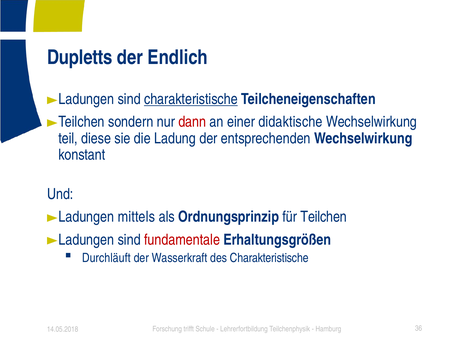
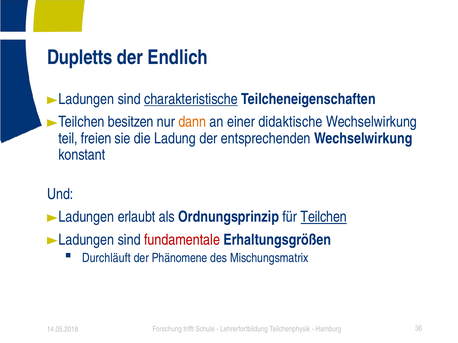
sondern: sondern -> besitzen
dann colour: red -> orange
diese: diese -> freien
mittels: mittels -> erlaubt
Teilchen underline: none -> present
Wasserkraft: Wasserkraft -> Phänomene
des Charakteristische: Charakteristische -> Mischungsmatrix
